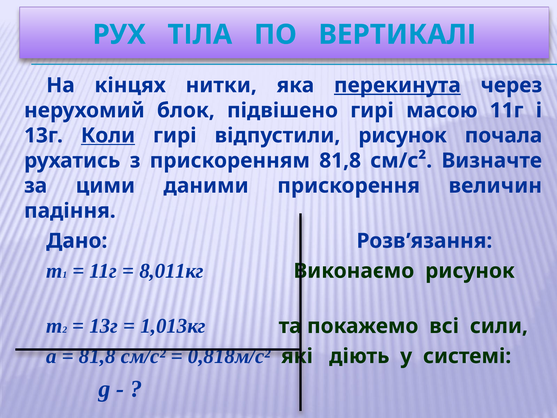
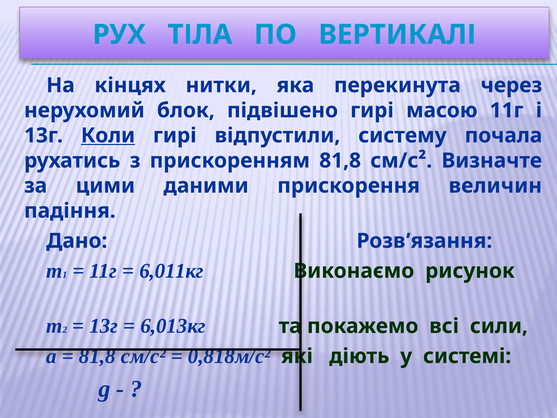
перекинута underline: present -> none
відпустили рисунок: рисунок -> систему
8,011кг: 8,011кг -> 6,011кг
1,013кг: 1,013кг -> 6,013кг
